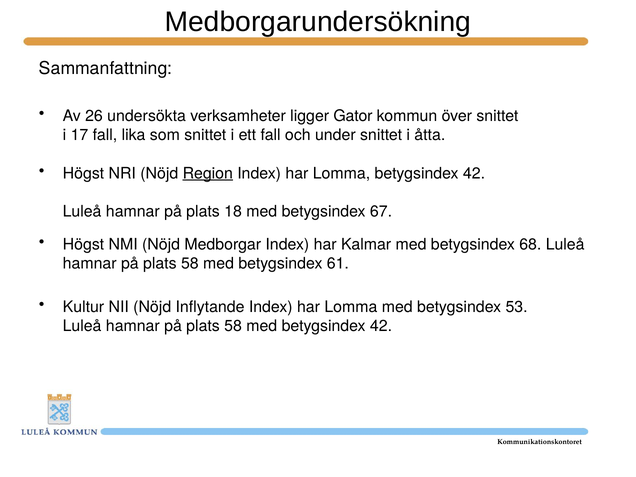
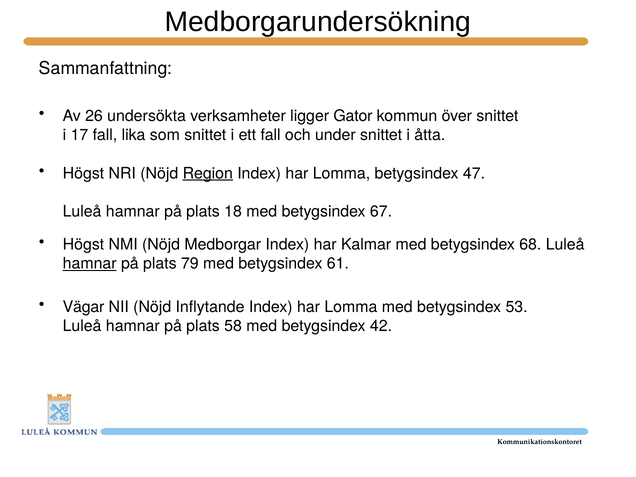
Lomma betygsindex 42: 42 -> 47
hamnar at (90, 263) underline: none -> present
58 at (190, 263): 58 -> 79
Kultur: Kultur -> Vägar
